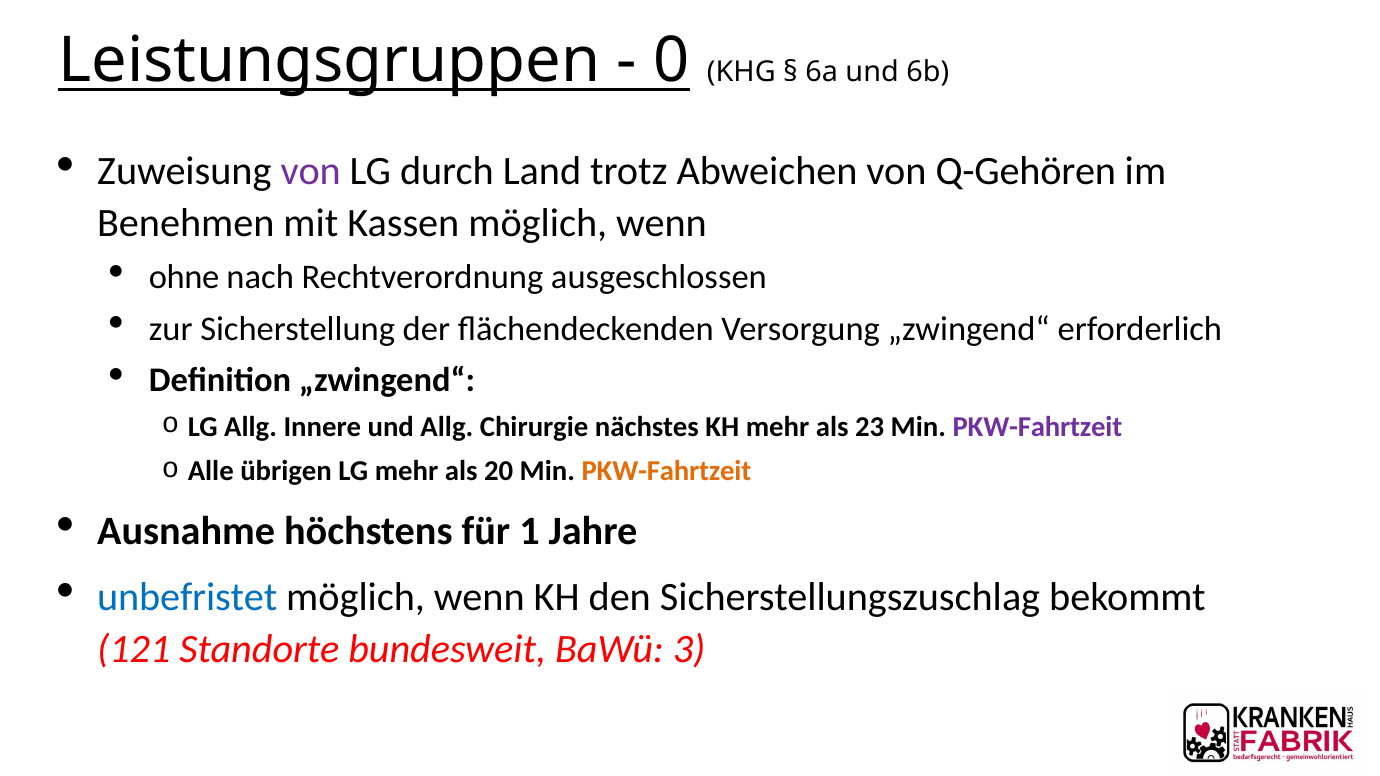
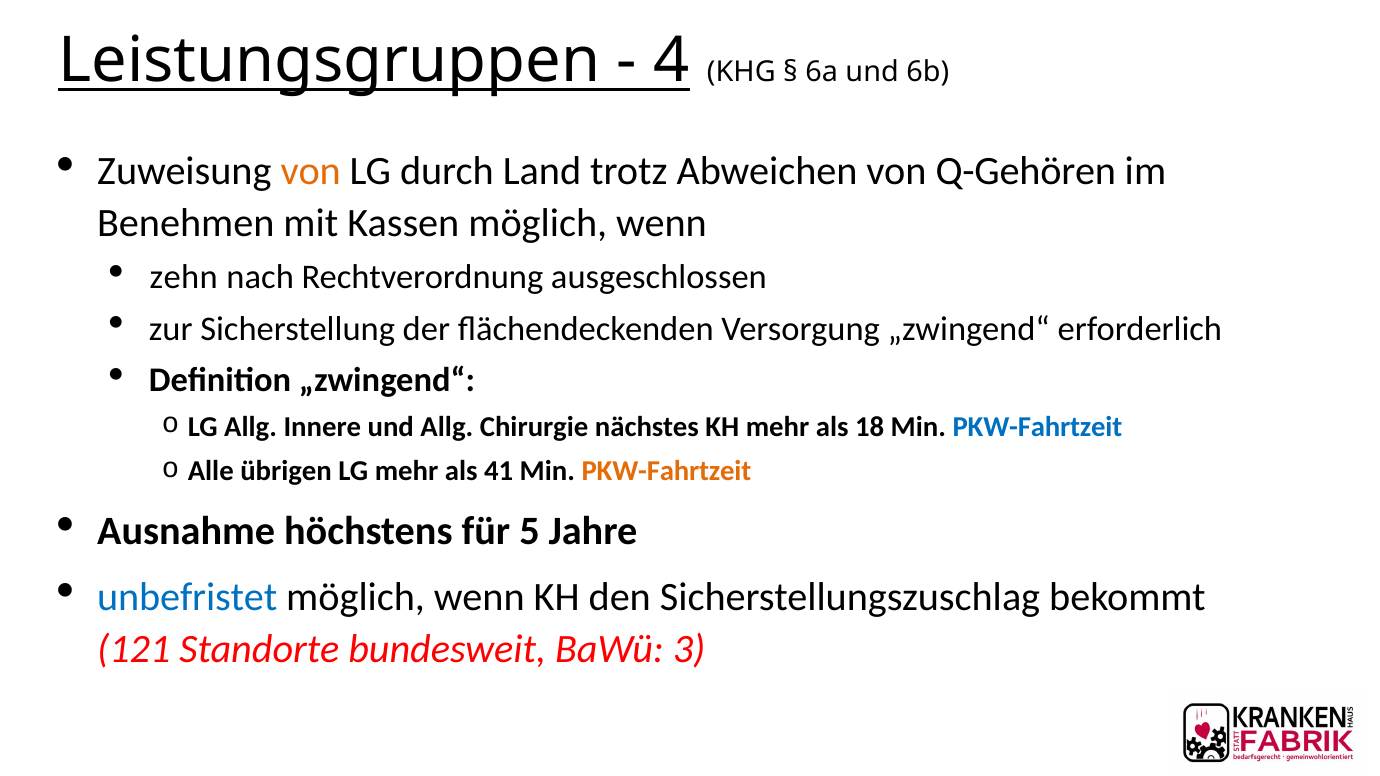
0: 0 -> 4
von at (311, 171) colour: purple -> orange
ohne: ohne -> zehn
23: 23 -> 18
PKW-Fahrtzeit at (1037, 428) colour: purple -> blue
20: 20 -> 41
1: 1 -> 5
